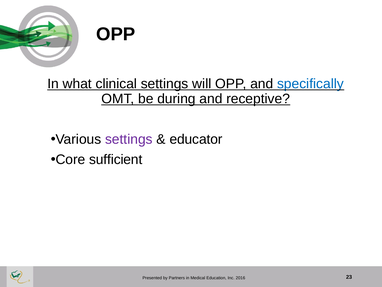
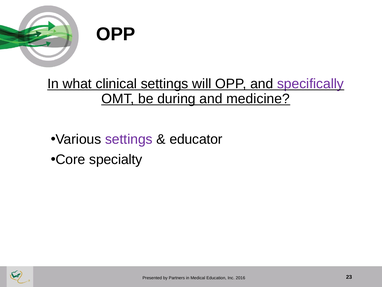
specifically colour: blue -> purple
receptive: receptive -> medicine
sufficient: sufficient -> specialty
